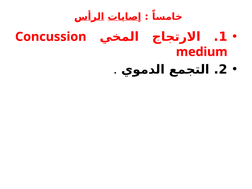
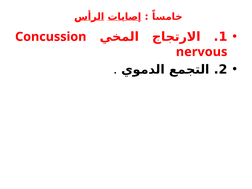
medium: medium -> nervous
